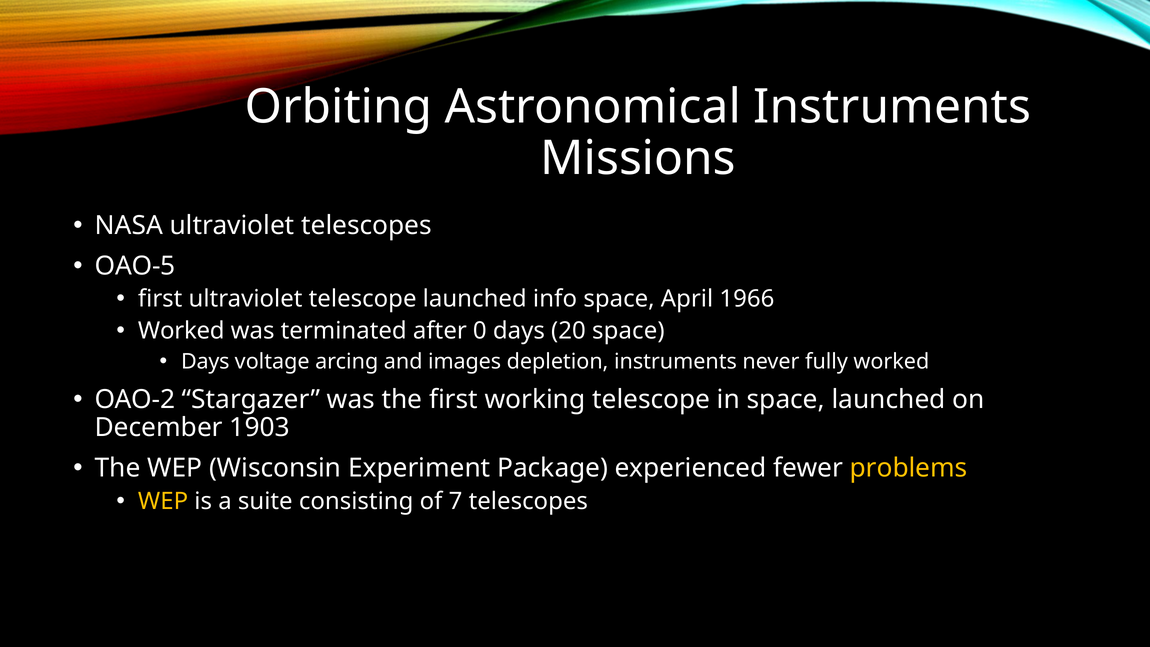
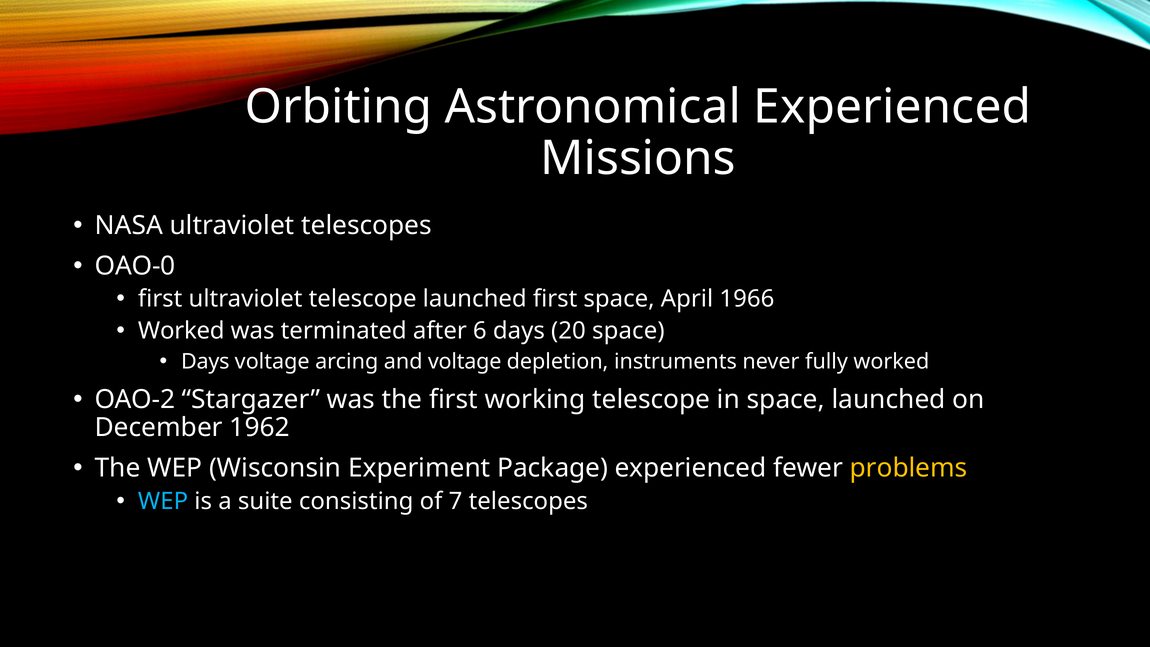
Astronomical Instruments: Instruments -> Experienced
OAO-5: OAO-5 -> OAO-0
launched info: info -> first
0: 0 -> 6
and images: images -> voltage
1903: 1903 -> 1962
WEP at (163, 501) colour: yellow -> light blue
